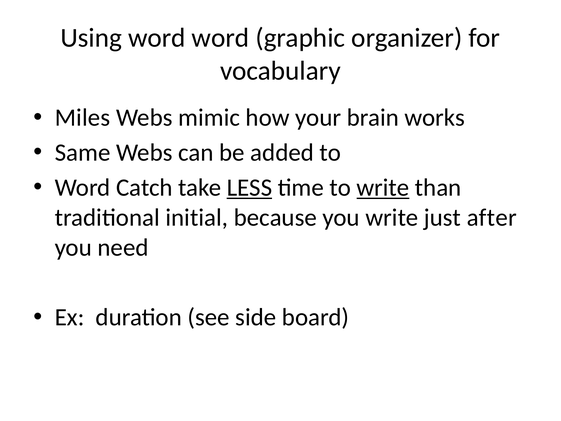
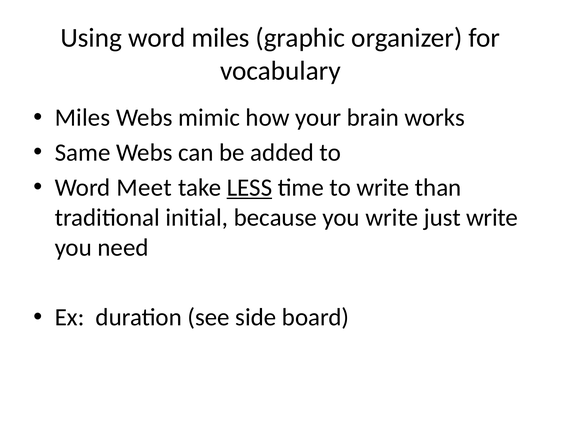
word word: word -> miles
Catch: Catch -> Meet
write at (383, 188) underline: present -> none
just after: after -> write
